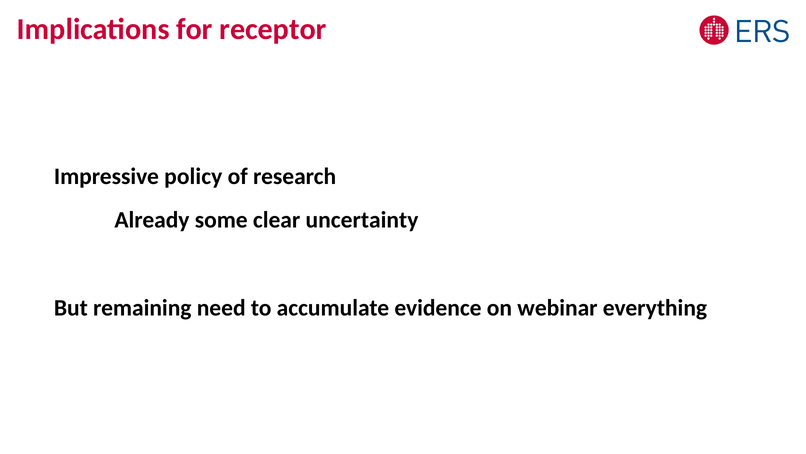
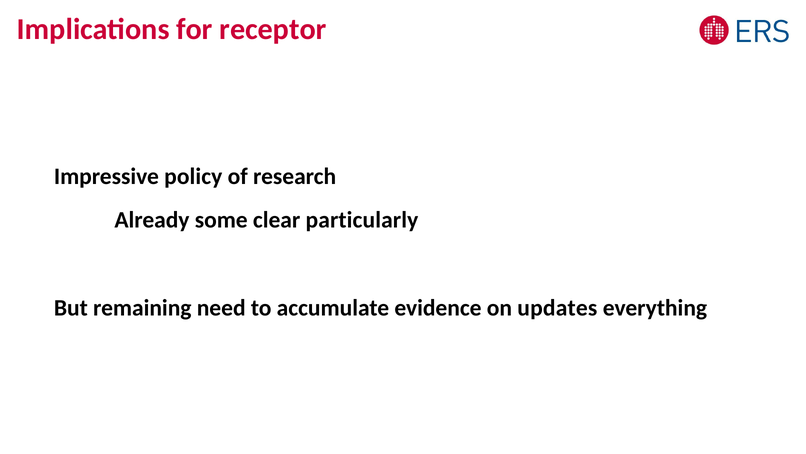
uncertainty: uncertainty -> particularly
webinar: webinar -> updates
